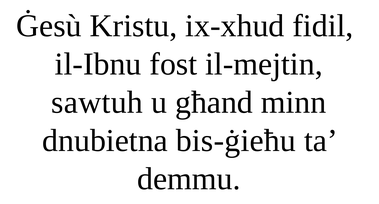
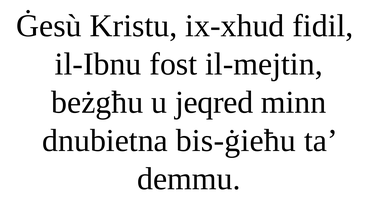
sawtuh: sawtuh -> beżgħu
għand: għand -> jeqred
